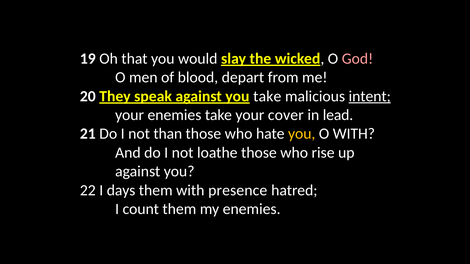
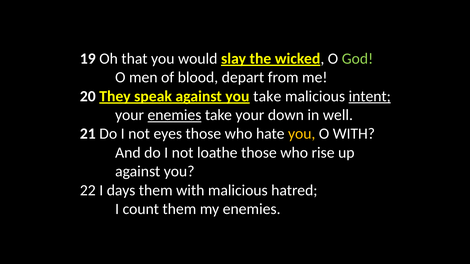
God colour: pink -> light green
enemies at (174, 115) underline: none -> present
cover: cover -> down
lead: lead -> well
than: than -> eyes
with presence: presence -> malicious
